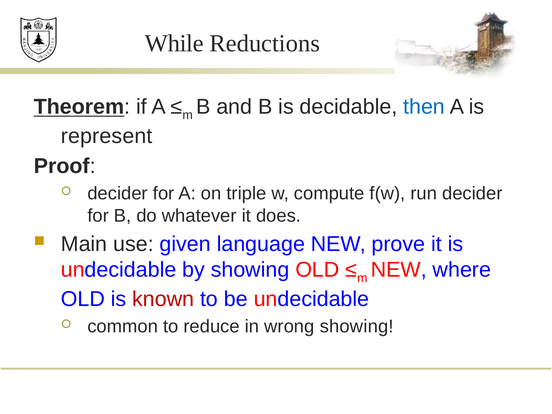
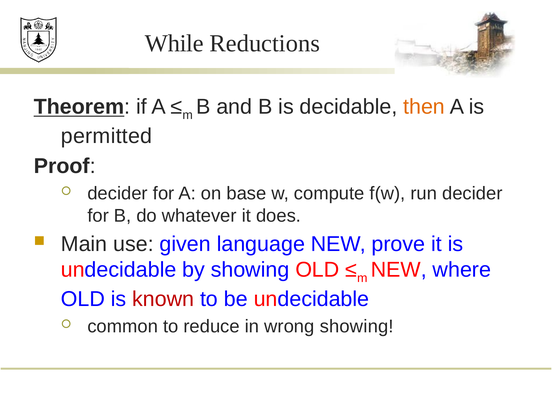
then colour: blue -> orange
represent: represent -> permitted
triple: triple -> base
